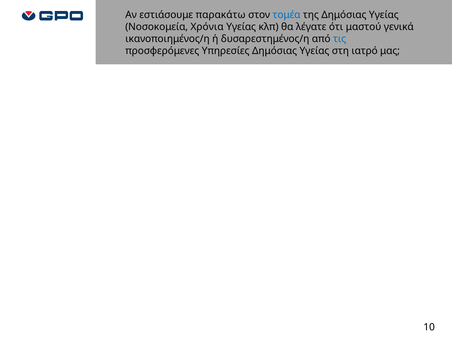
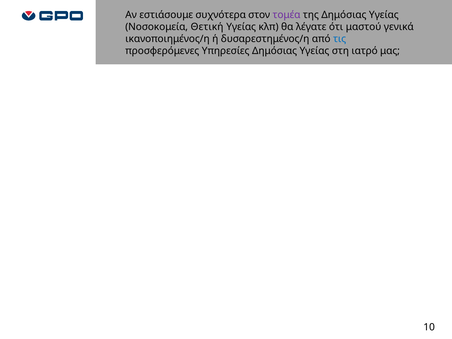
παρακάτω: παρακάτω -> συχνότερα
τομέα colour: blue -> purple
Χρόνια: Χρόνια -> Θετική
